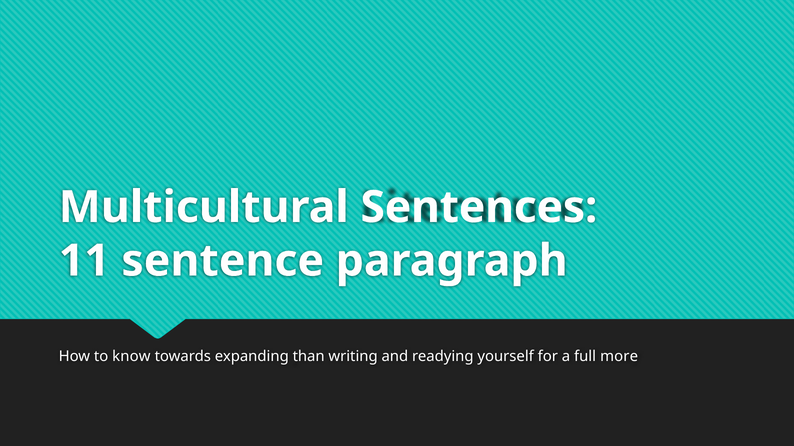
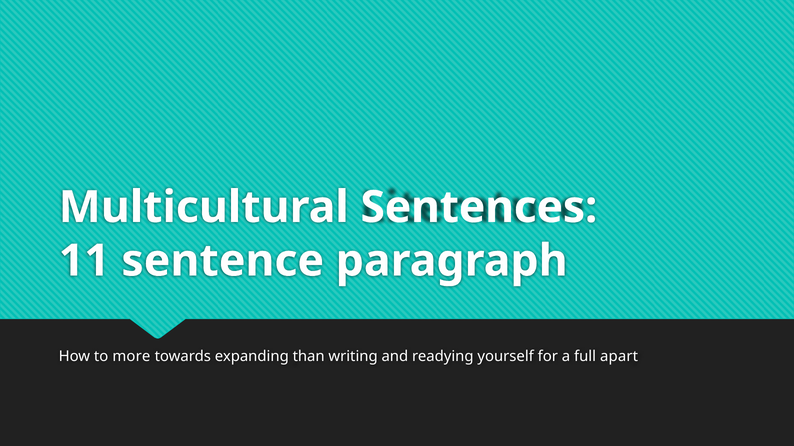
know: know -> more
more: more -> apart
